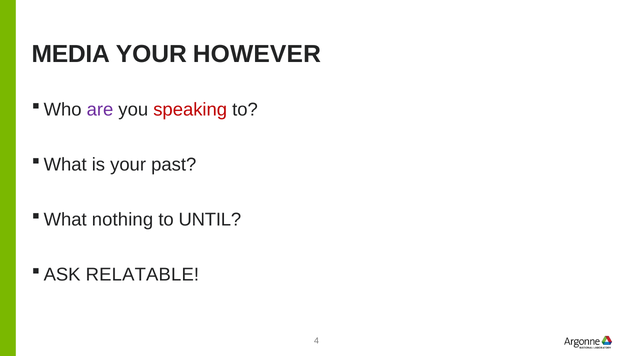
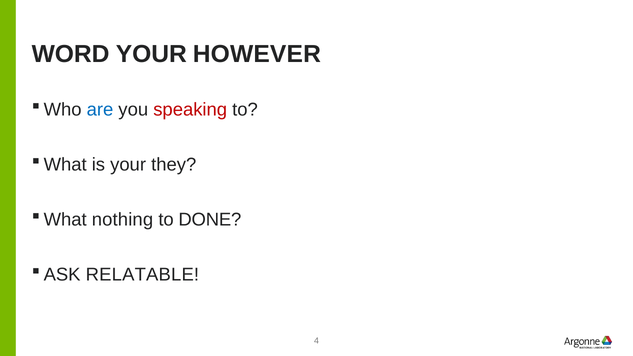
MEDIA: MEDIA -> WORD
are colour: purple -> blue
past: past -> they
UNTIL: UNTIL -> DONE
